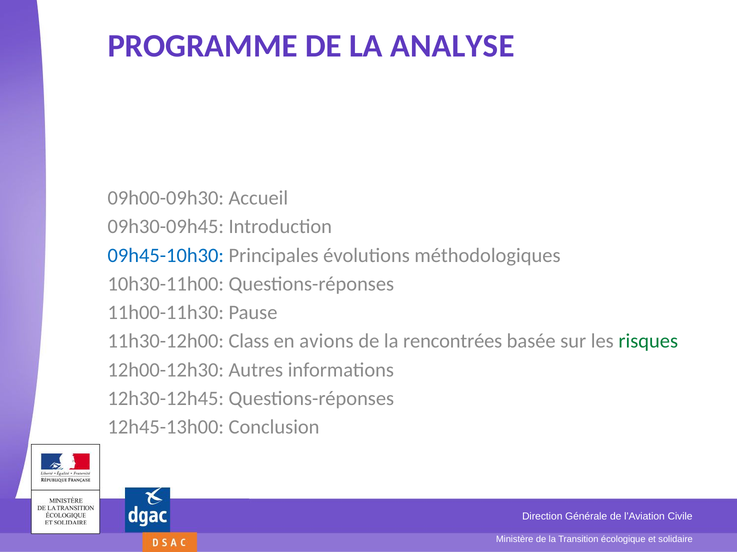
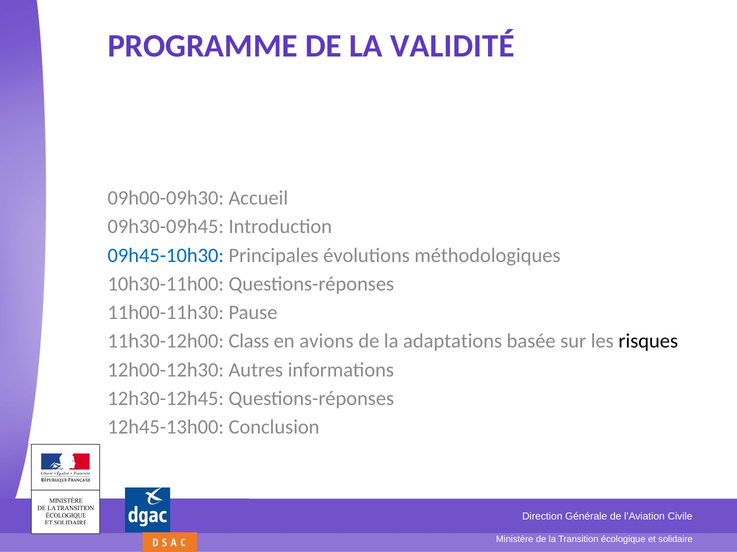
ANALYSE: ANALYSE -> VALIDITÉ
rencontrées: rencontrées -> adaptations
risques colour: green -> black
